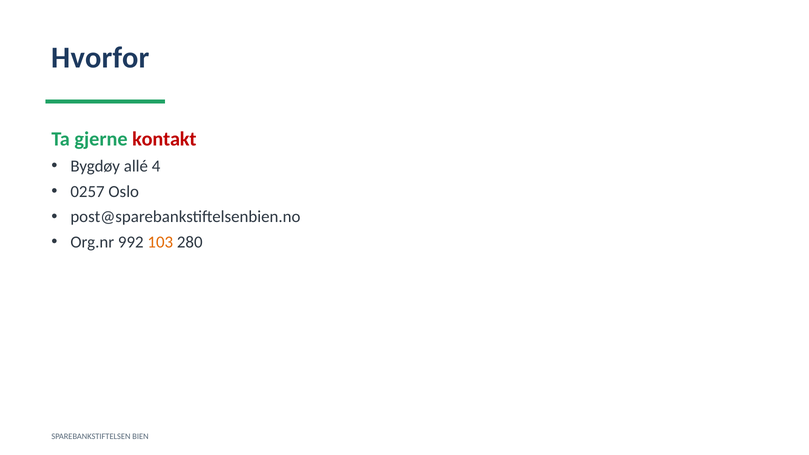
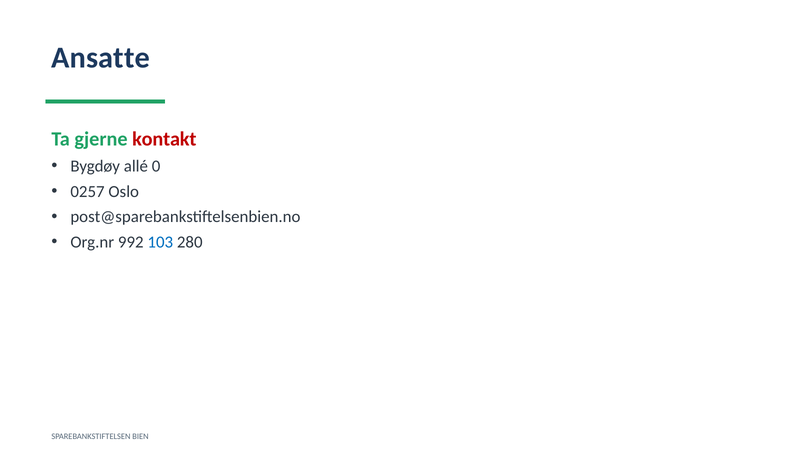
Hvorfor: Hvorfor -> Ansatte
4: 4 -> 0
103 colour: orange -> blue
